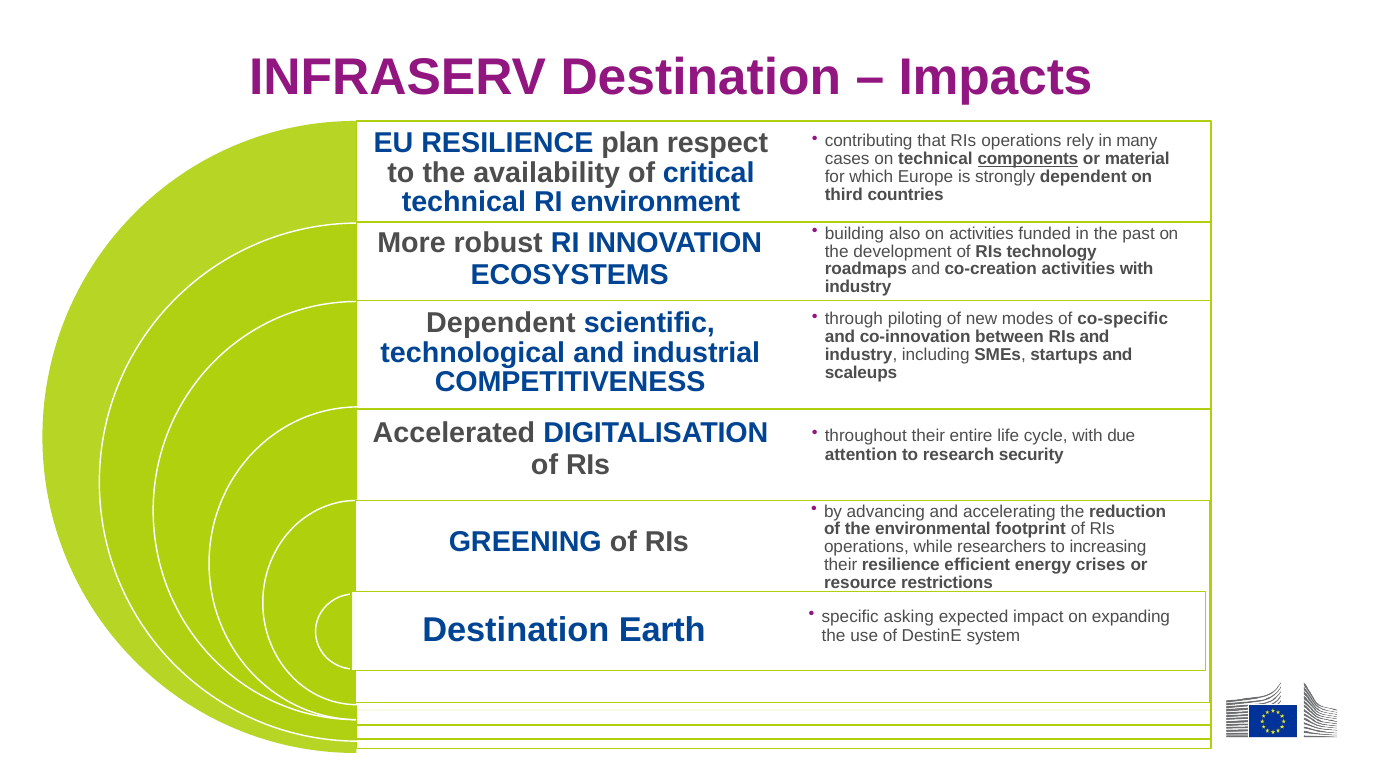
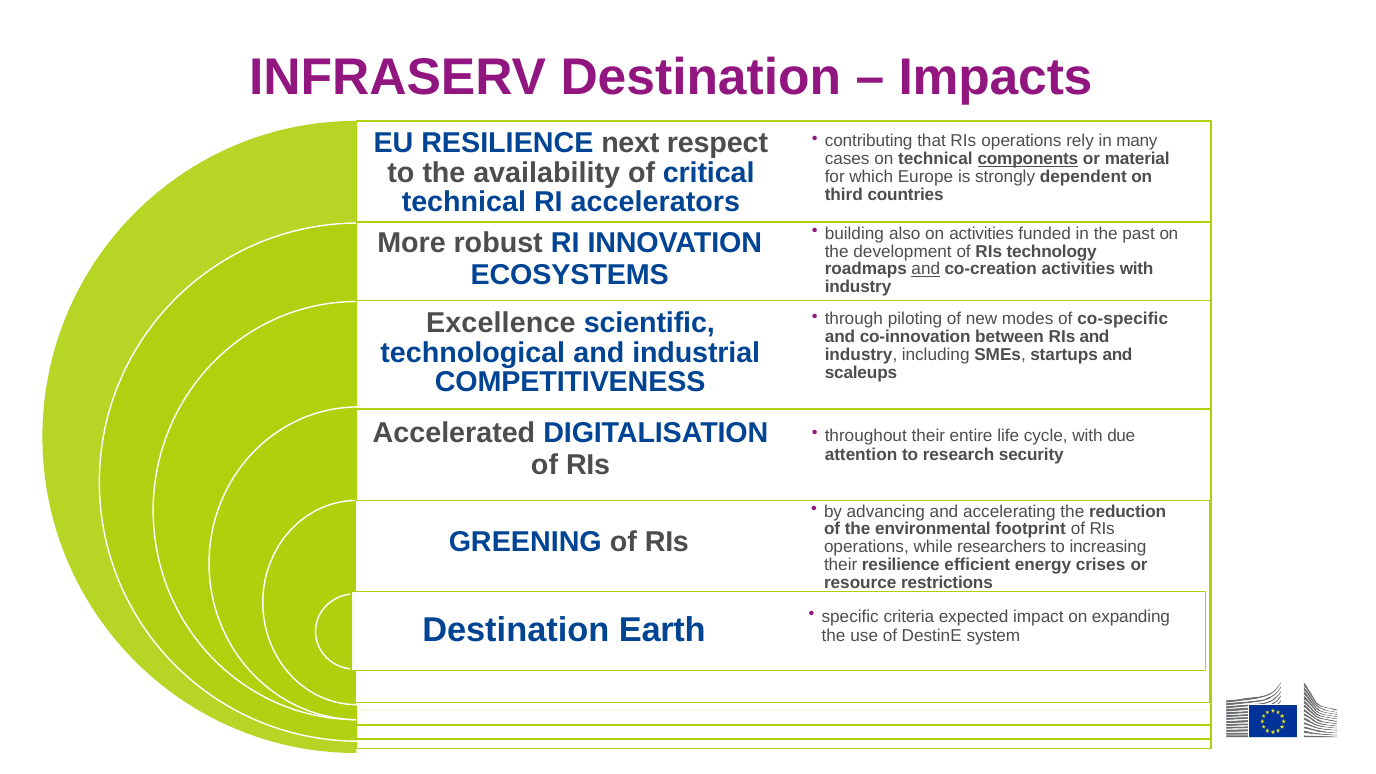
plan: plan -> next
environment: environment -> accelerators
and at (926, 269) underline: none -> present
Dependent at (501, 323): Dependent -> Excellence
asking: asking -> criteria
